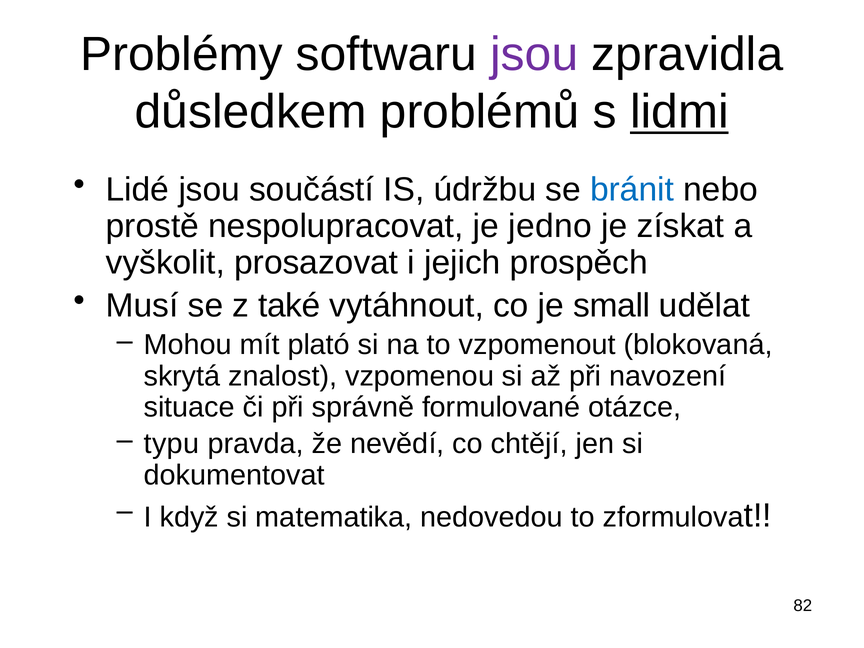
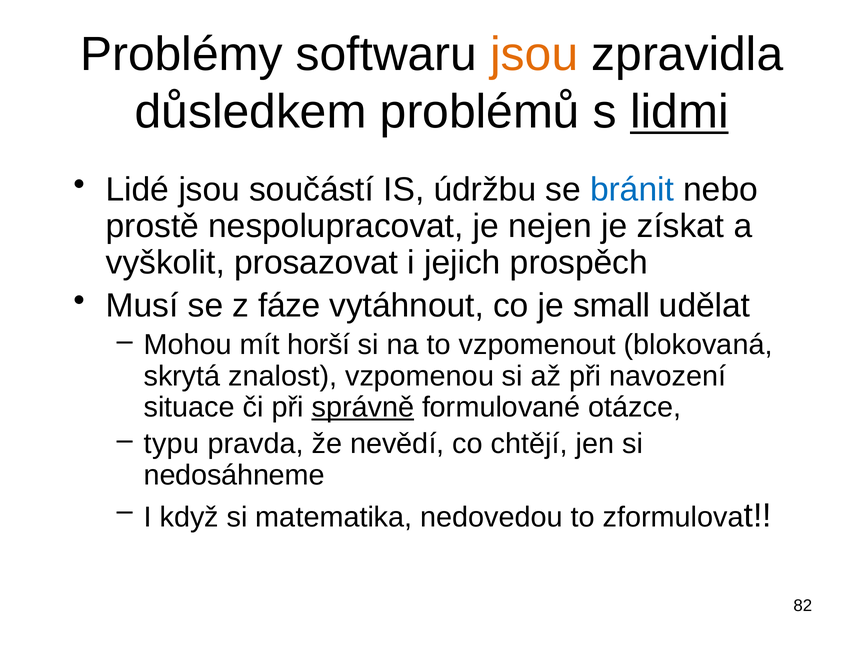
jsou at (534, 55) colour: purple -> orange
jedno: jedno -> nejen
také: také -> fáze
plató: plató -> horší
správně underline: none -> present
dokumentovat: dokumentovat -> nedosáhneme
